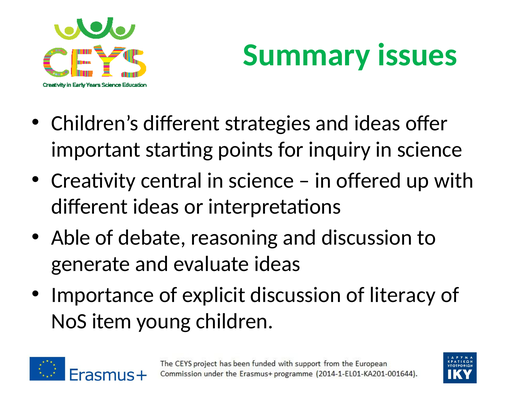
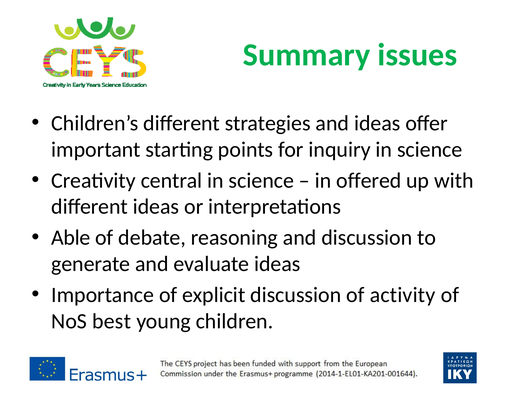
literacy: literacy -> activity
item: item -> best
